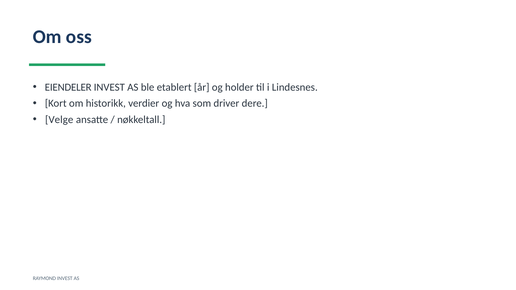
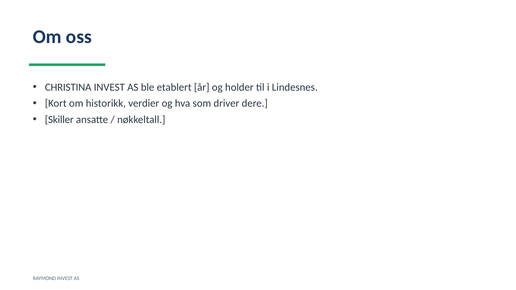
EIENDELER: EIENDELER -> CHRISTINA
Velge: Velge -> Skiller
